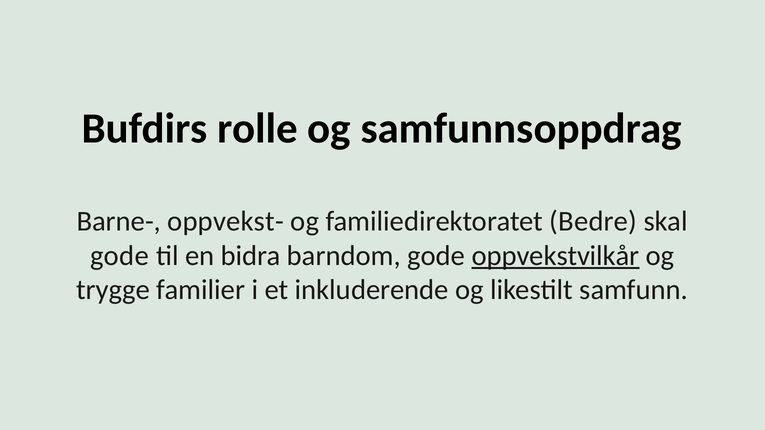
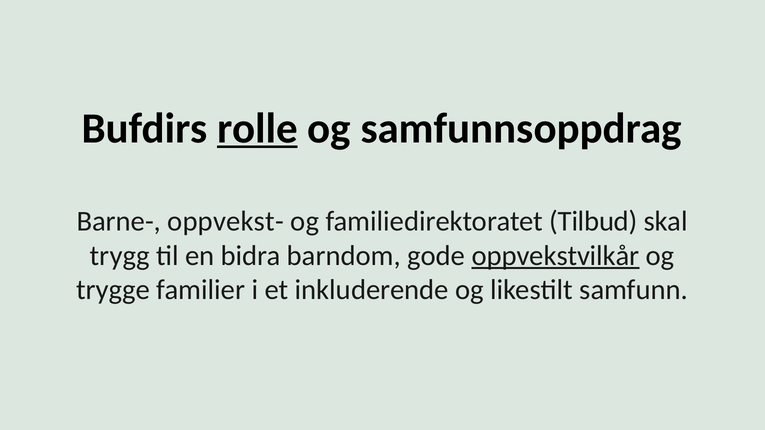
rolle underline: none -> present
Bedre: Bedre -> Tilbud
gode at (120, 256): gode -> trygg
